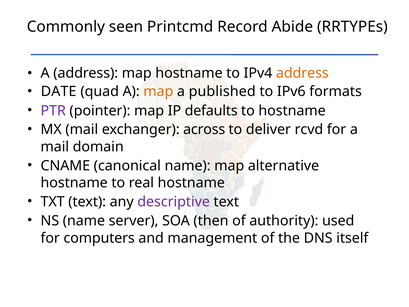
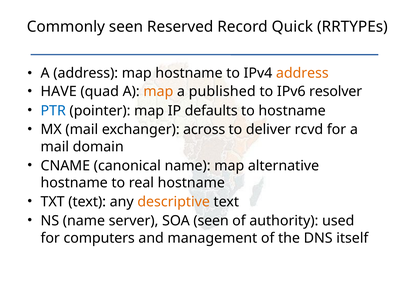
Printcmd: Printcmd -> Reserved
Abide: Abide -> Quick
DATE: DATE -> HAVE
formats: formats -> resolver
PTR colour: purple -> blue
descriptive colour: purple -> orange
SOA then: then -> seen
